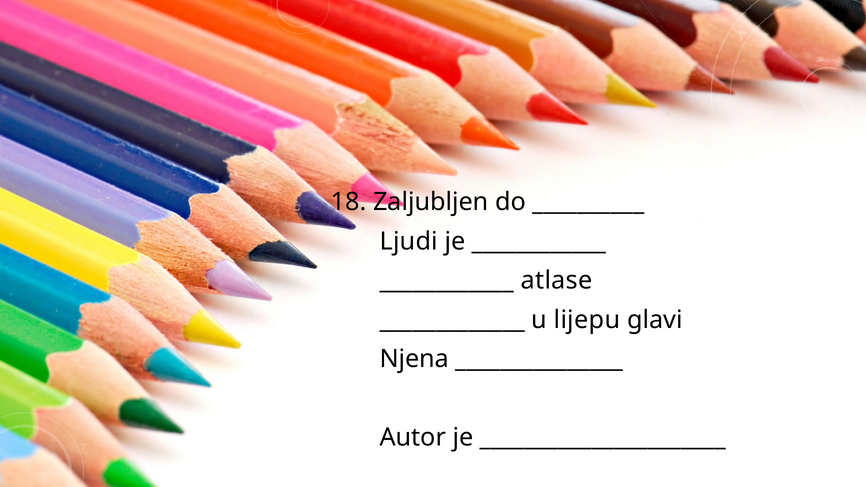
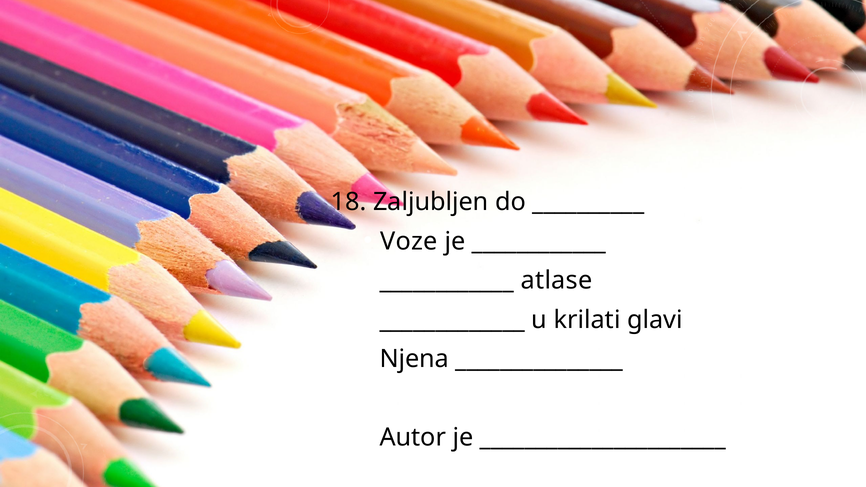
Ljudi: Ljudi -> Voze
lijepu: lijepu -> krilati
